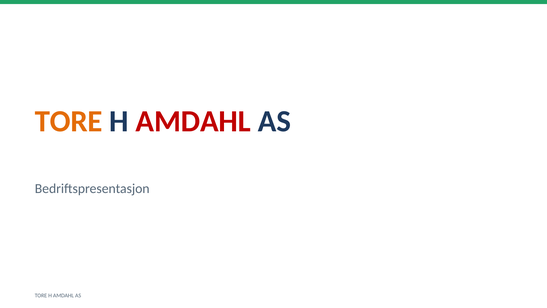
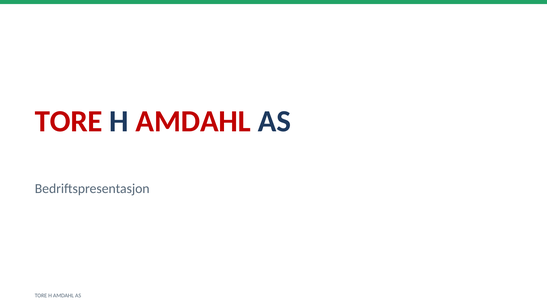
TORE at (69, 121) colour: orange -> red
